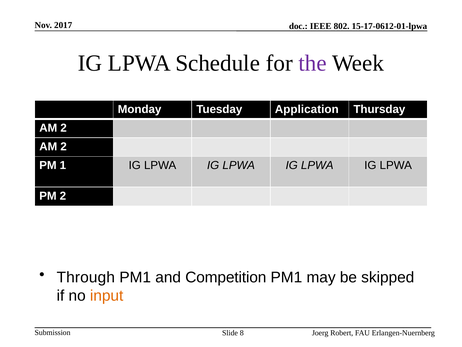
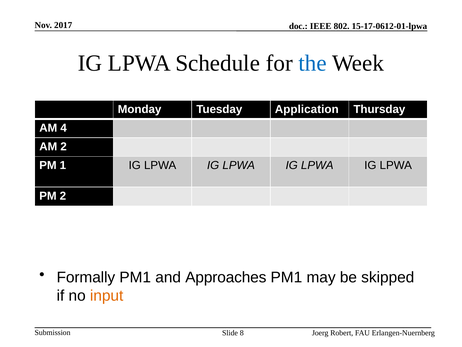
the colour: purple -> blue
2 at (64, 128): 2 -> 4
Through: Through -> Formally
Competition: Competition -> Approaches
